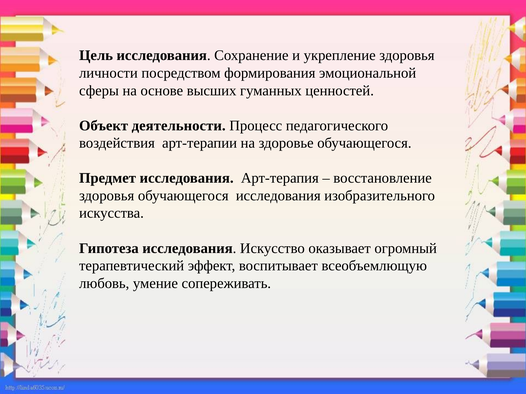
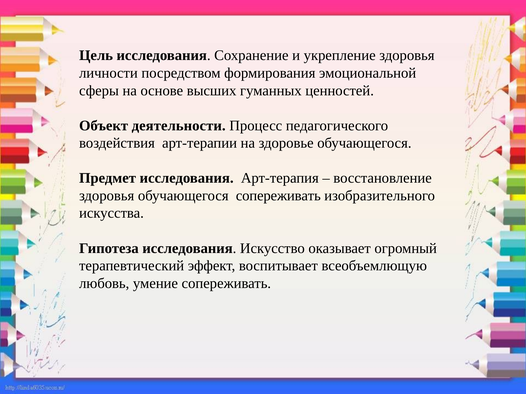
обучающегося исследования: исследования -> сопереживать
